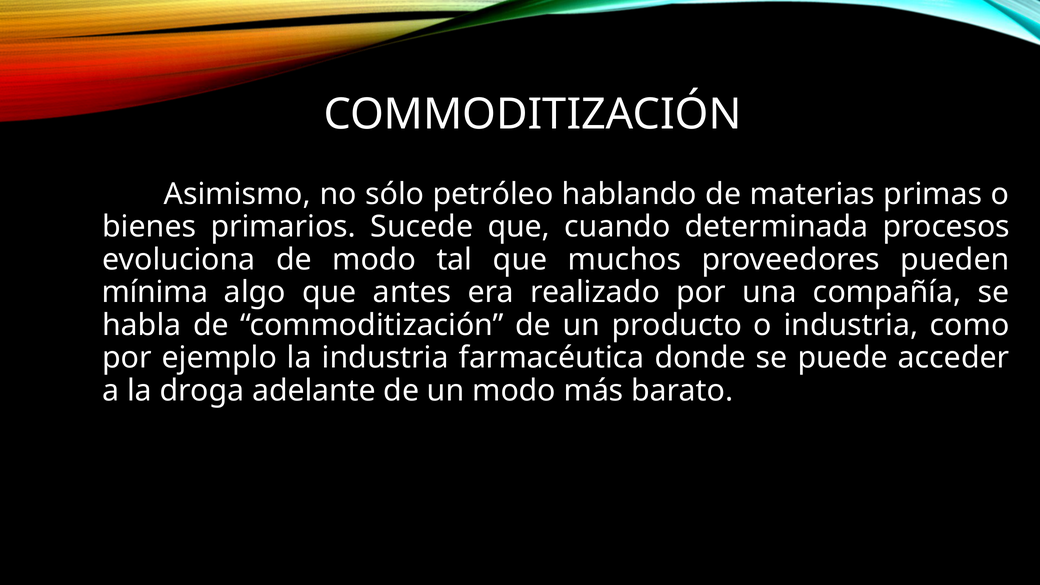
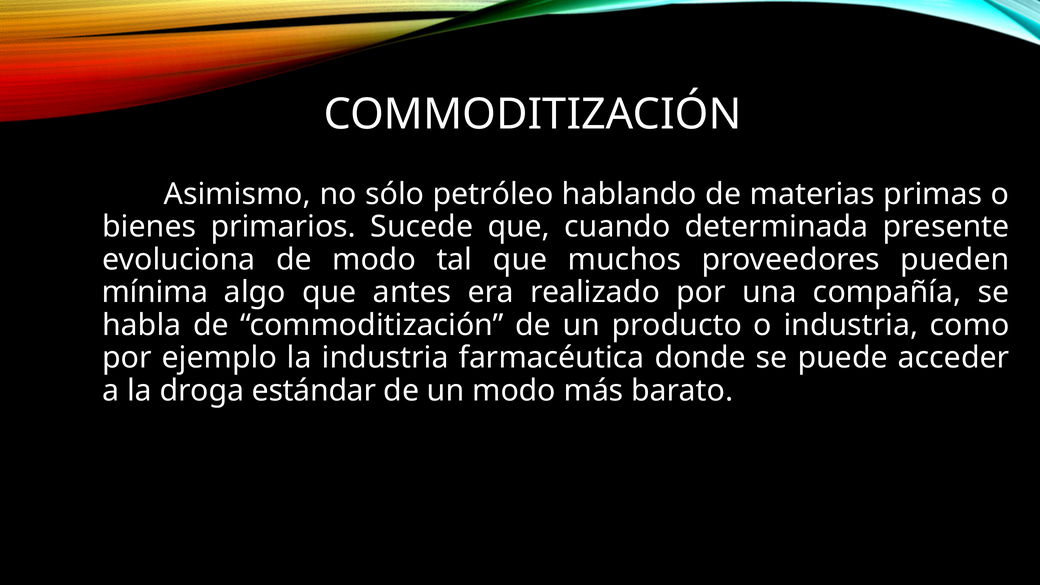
procesos: procesos -> presente
adelante: adelante -> estándar
